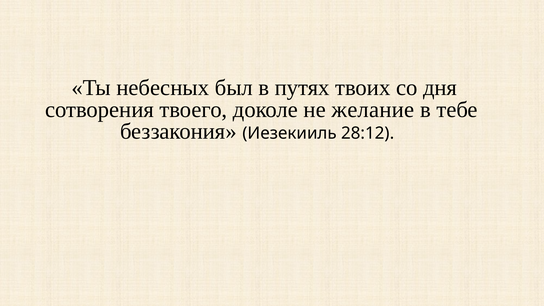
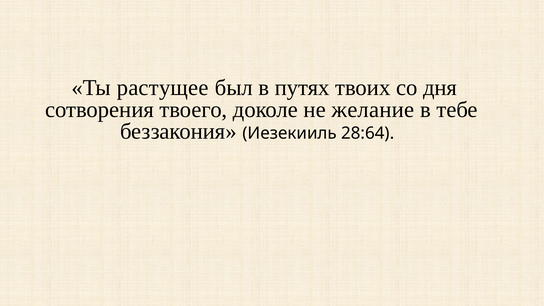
небесных: небесных -> растущее
28:12: 28:12 -> 28:64
